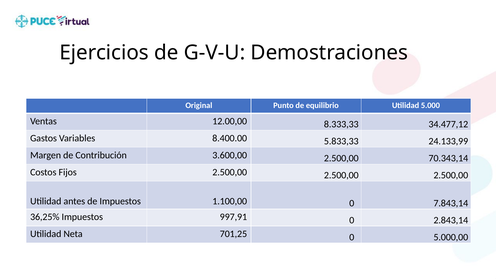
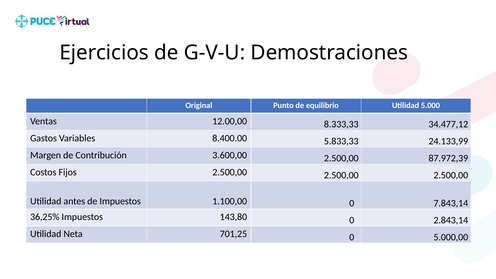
70.343,14: 70.343,14 -> 87.972,39
997,91: 997,91 -> 143,80
